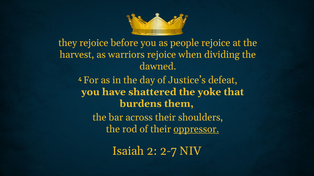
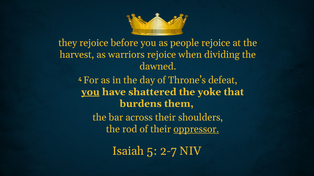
Justice’s: Justice’s -> Throne’s
you at (90, 92) underline: none -> present
2: 2 -> 5
